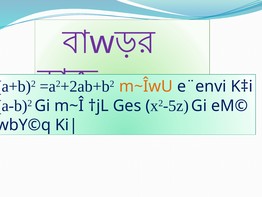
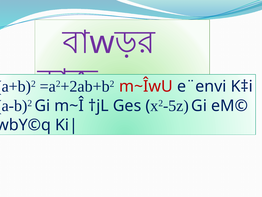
m~ÎwU colour: orange -> red
